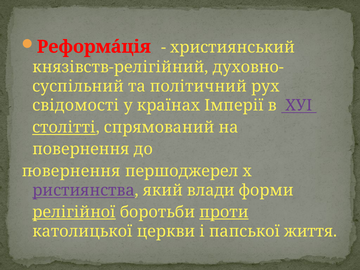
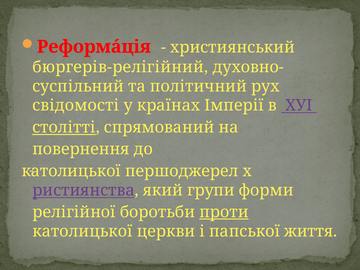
князівств-релігійний: князівств-релігійний -> бюргерів-релігійний
повернення at (71, 171): повернення -> католицької
влади: влади -> групи
релігійної underline: present -> none
